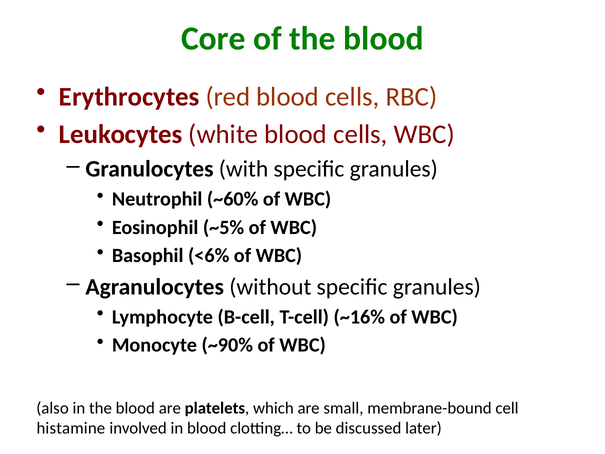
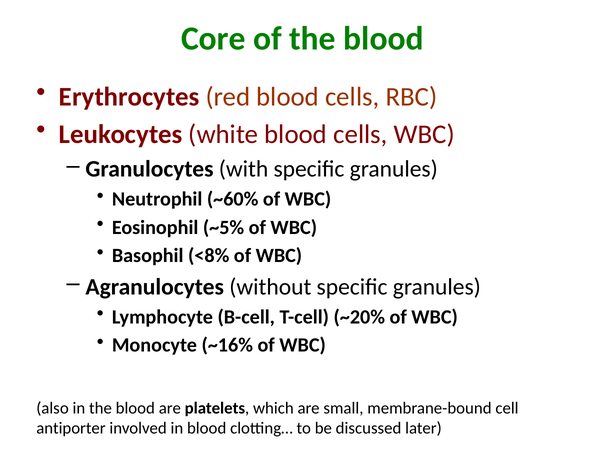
<6%: <6% -> <8%
~16%: ~16% -> ~20%
~90%: ~90% -> ~16%
histamine: histamine -> antiporter
